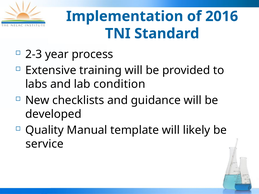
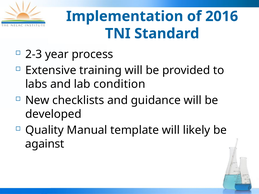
service: service -> against
